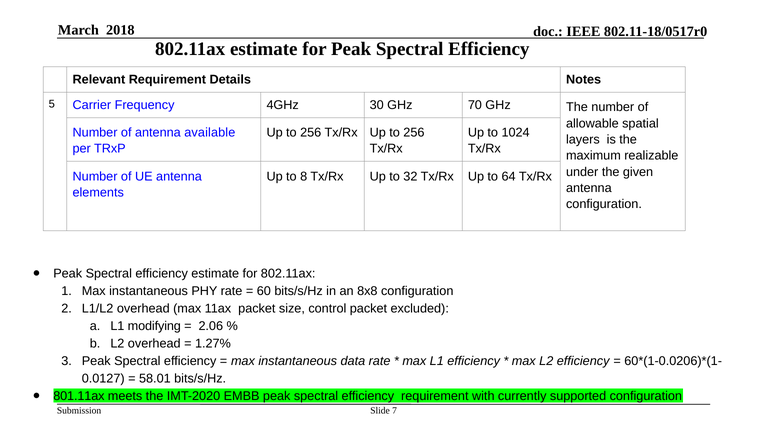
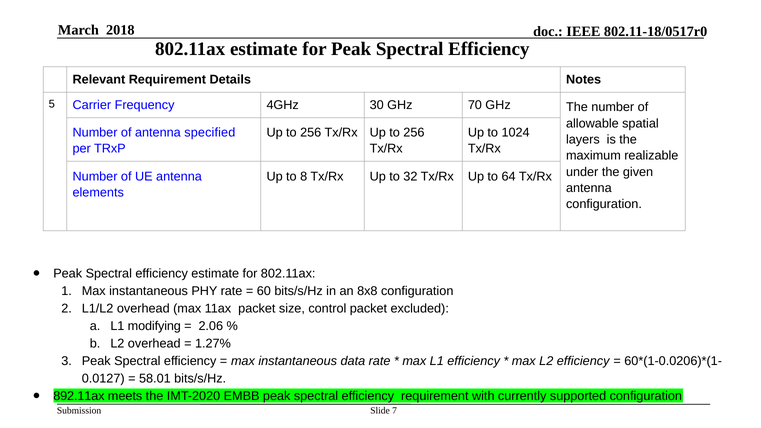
available: available -> specified
801.11ax: 801.11ax -> 892.11ax
